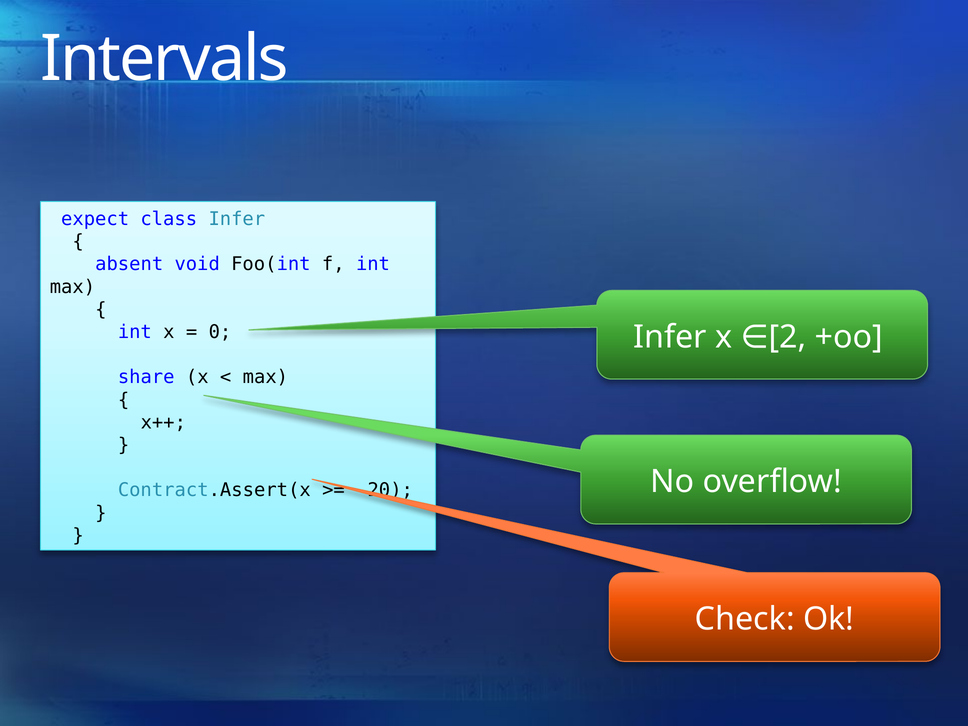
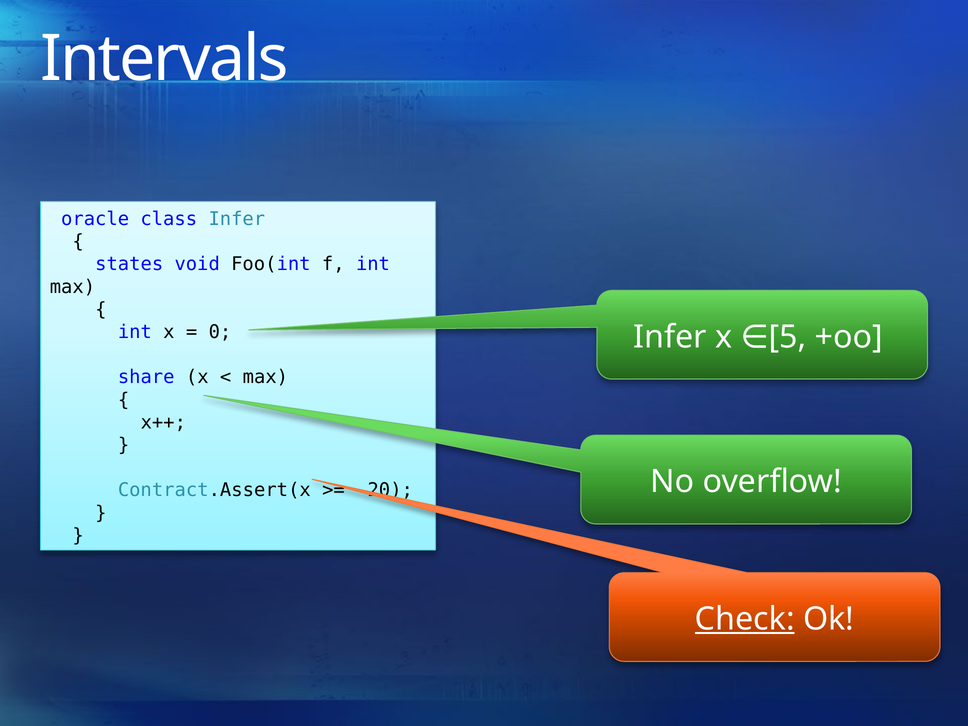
expect: expect -> oracle
absent: absent -> states
2: 2 -> 5
Check underline: none -> present
